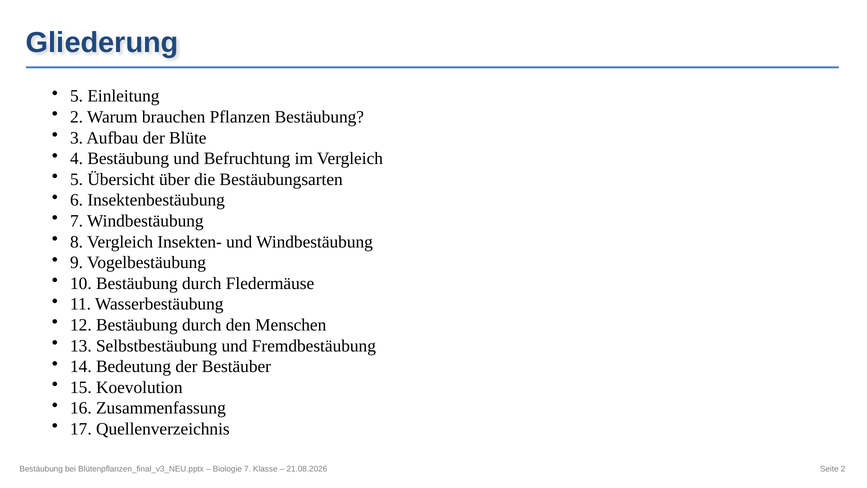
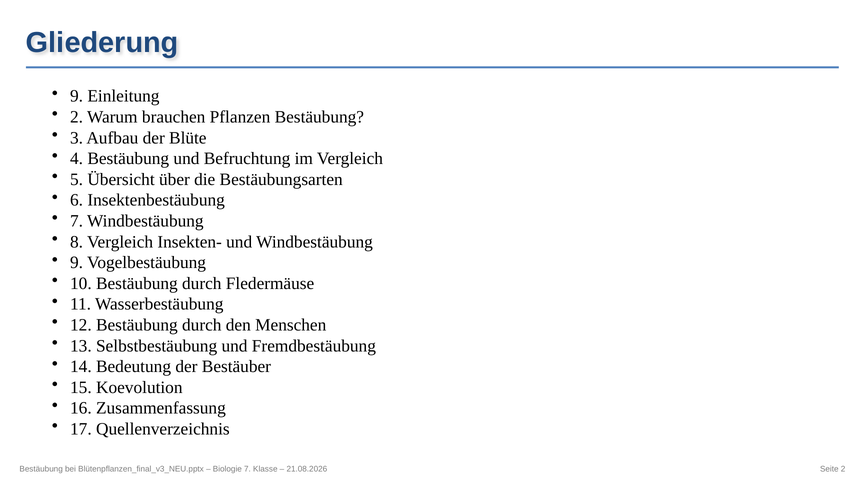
5 at (77, 96): 5 -> 9
